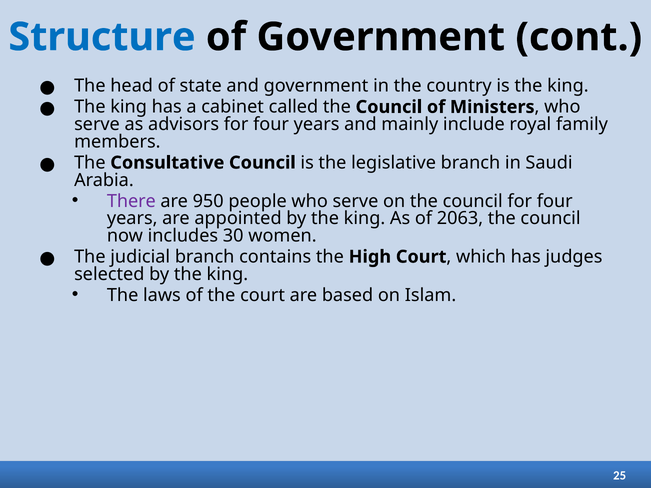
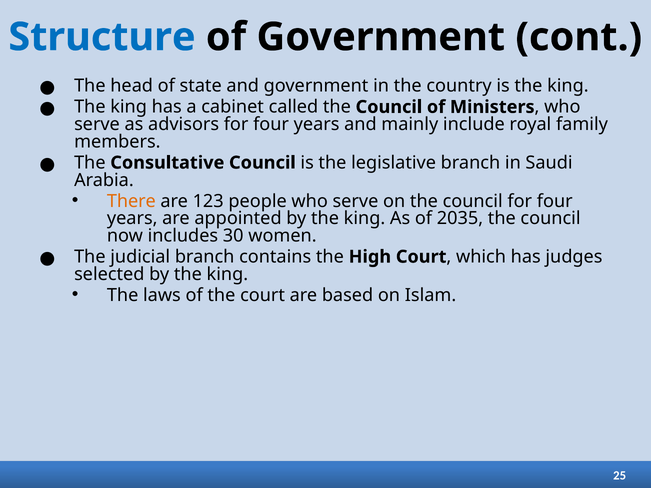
There colour: purple -> orange
950: 950 -> 123
2063: 2063 -> 2035
